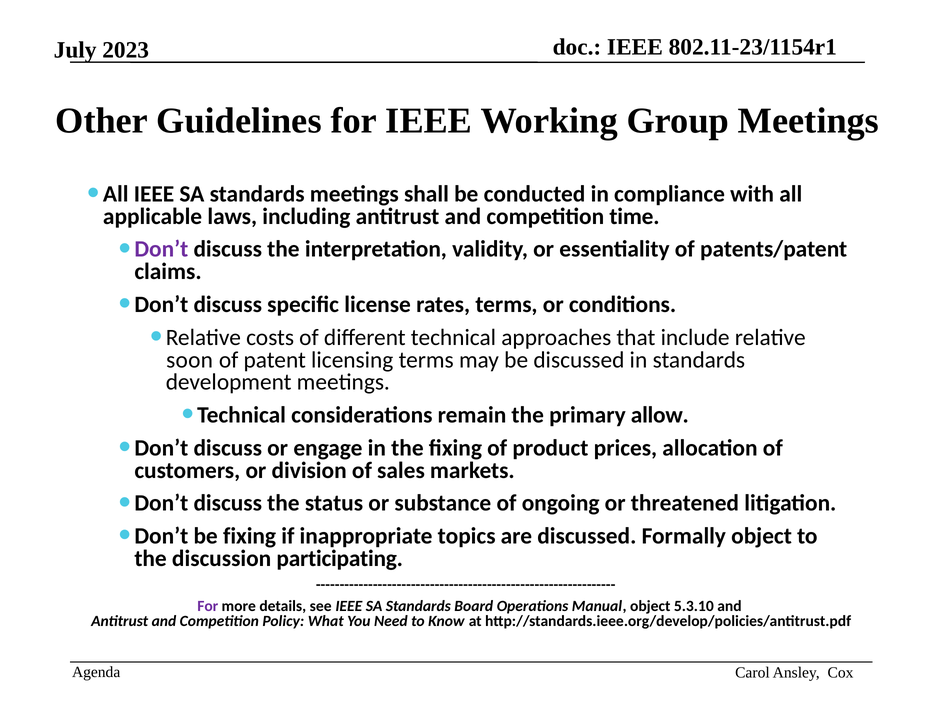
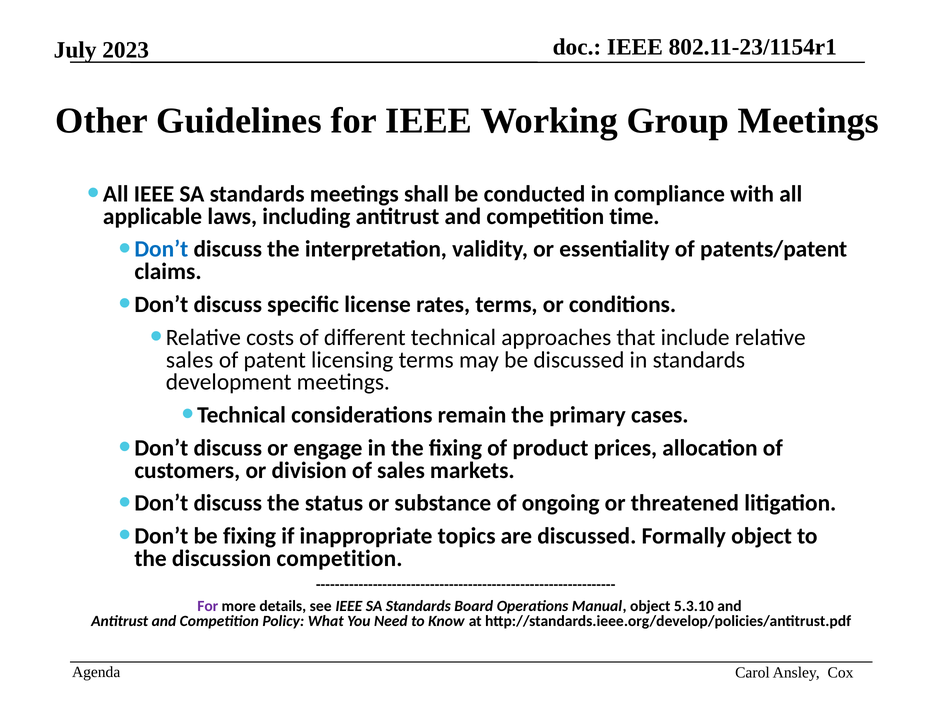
Don’t at (161, 249) colour: purple -> blue
soon at (190, 360): soon -> sales
allow: allow -> cases
discussion participating: participating -> competition
